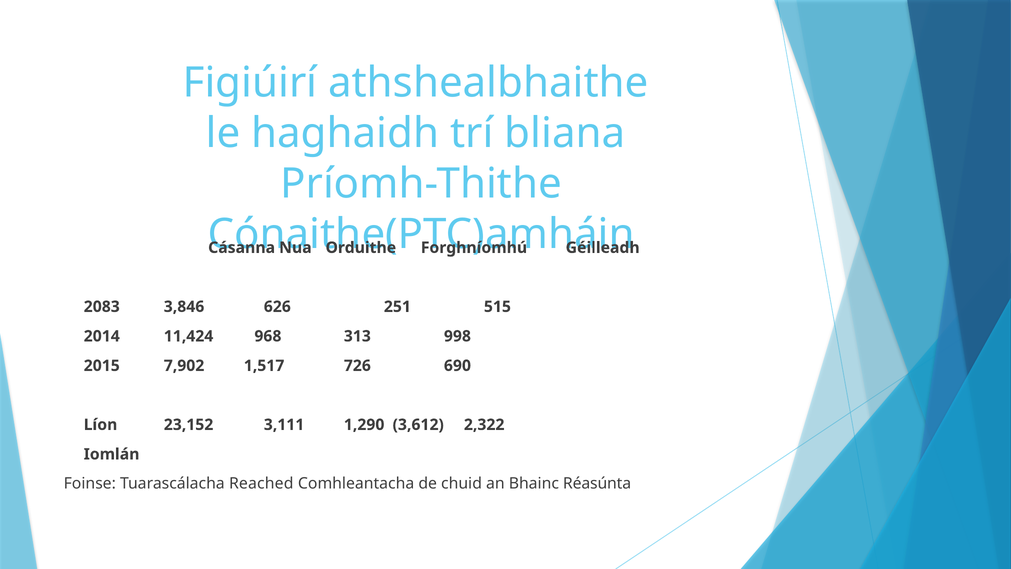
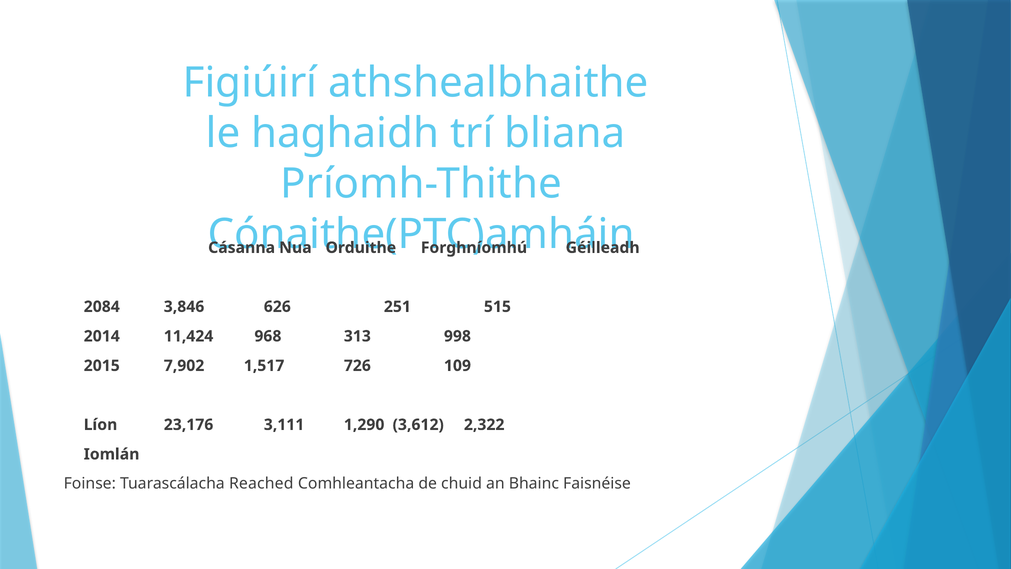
2083: 2083 -> 2084
690: 690 -> 109
23,152: 23,152 -> 23,176
Réasúnta: Réasúnta -> Faisnéise
